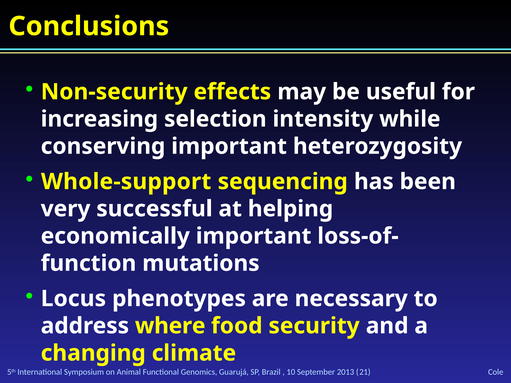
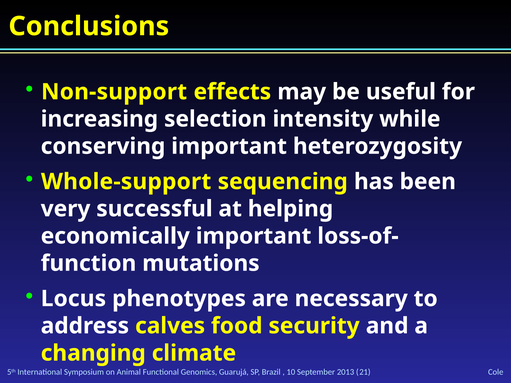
Non-security: Non-security -> Non-support
where: where -> calves
